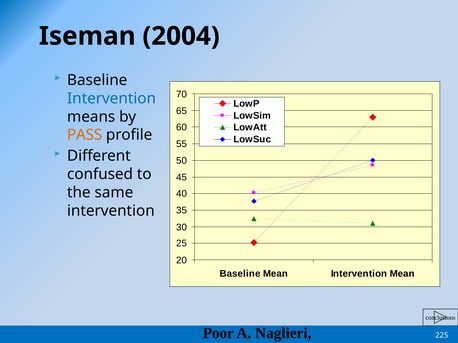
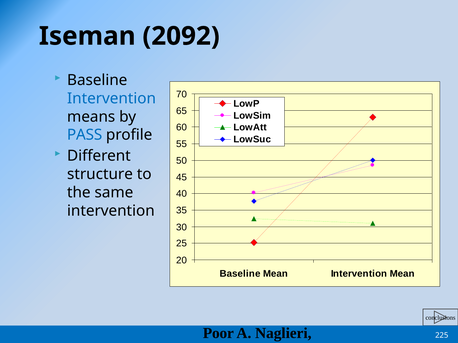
2004: 2004 -> 2092
PASS colour: orange -> blue
confused: confused -> structure
